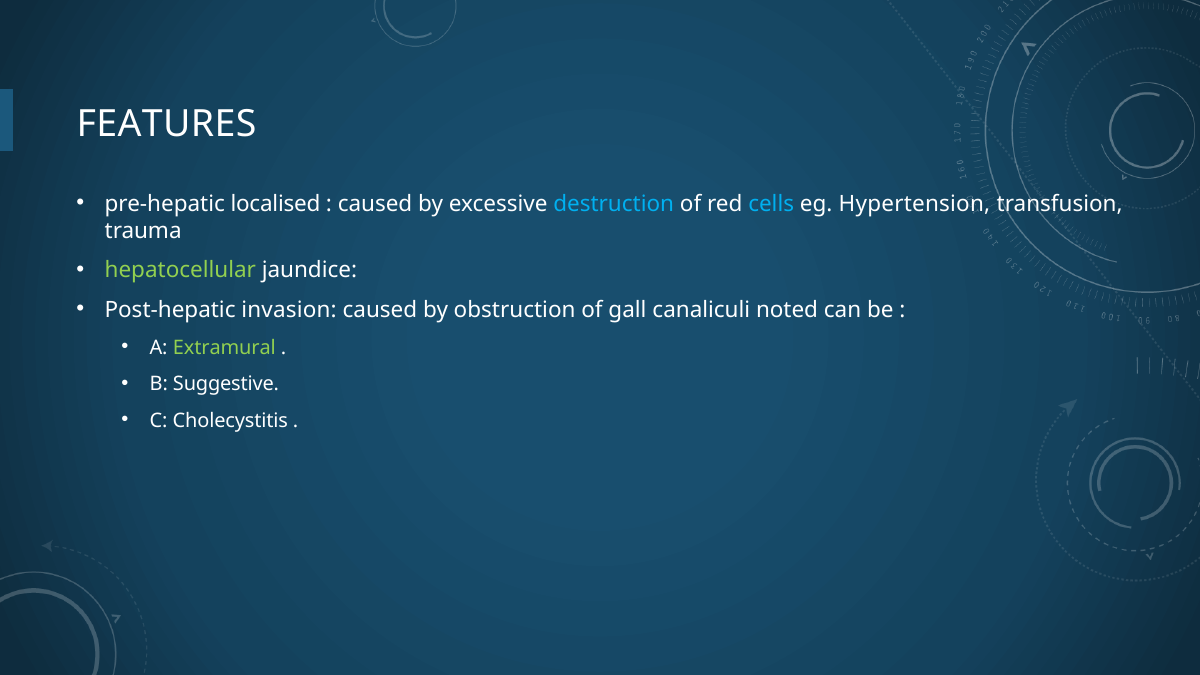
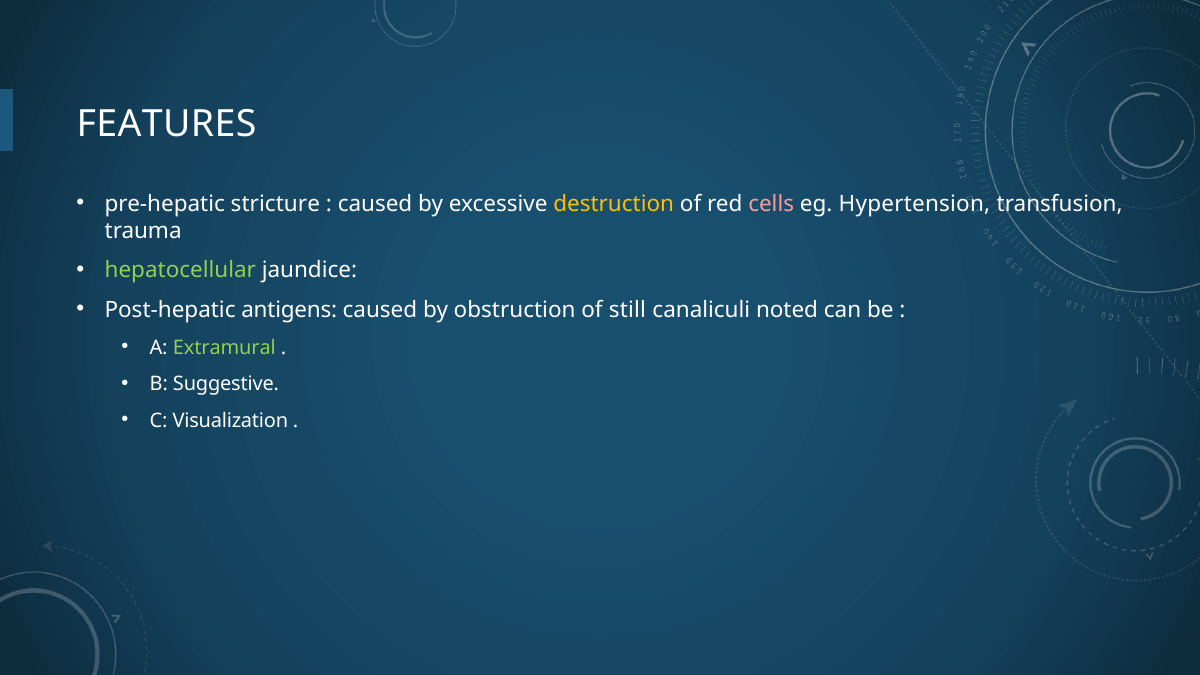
localised: localised -> stricture
destruction colour: light blue -> yellow
cells colour: light blue -> pink
invasion: invasion -> antigens
gall: gall -> still
Cholecystitis: Cholecystitis -> Visualization
